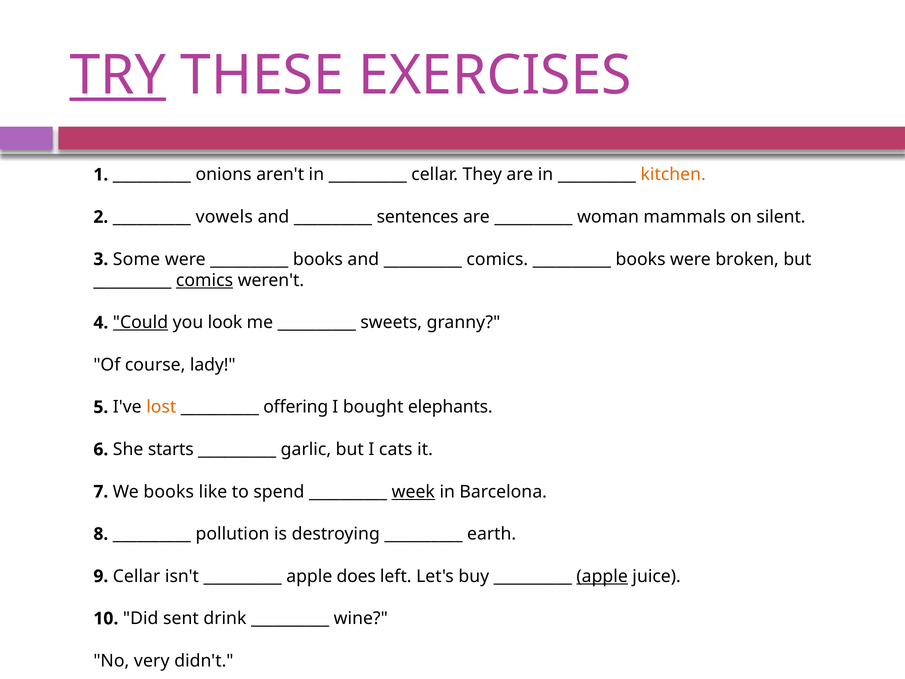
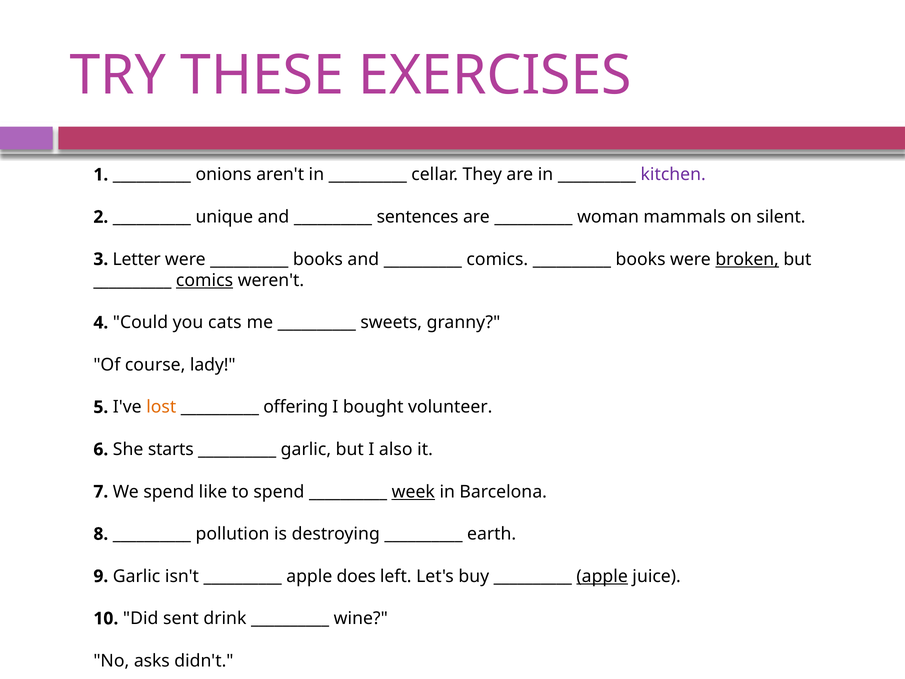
TRY underline: present -> none
kitchen colour: orange -> purple
vowels: vowels -> unique
Some: Some -> Letter
broken underline: none -> present
Could underline: present -> none
look: look -> cats
elephants: elephants -> volunteer
cats: cats -> also
We books: books -> spend
9 Cellar: Cellar -> Garlic
very: very -> asks
